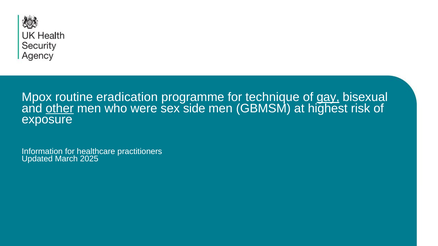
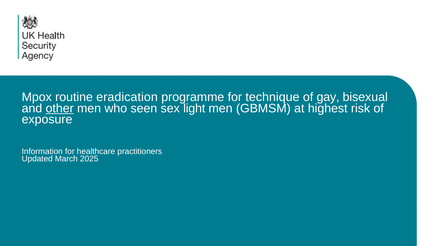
gay underline: present -> none
were: were -> seen
side: side -> light
